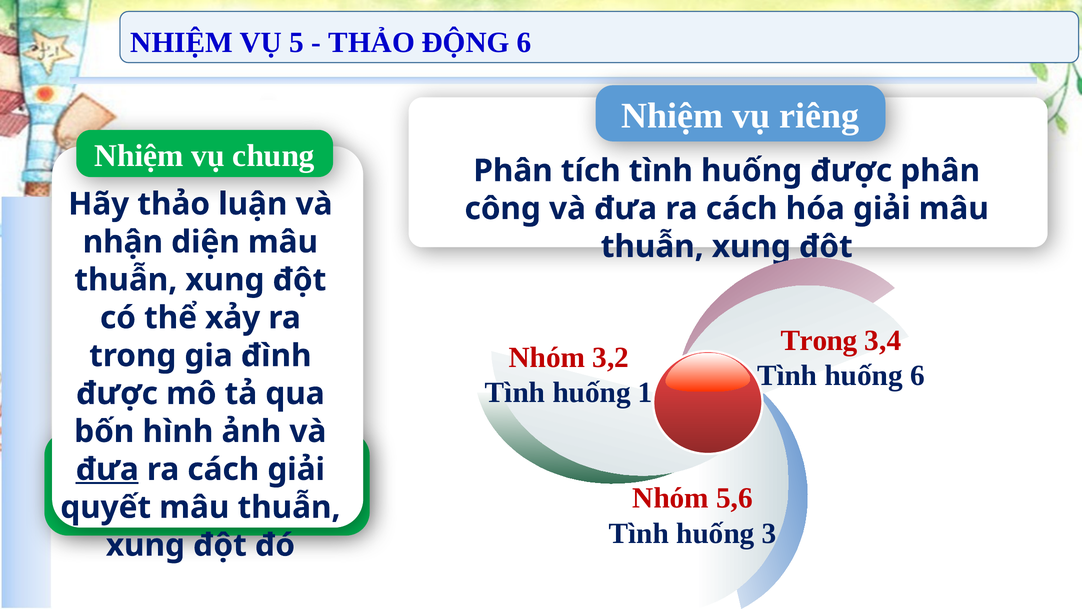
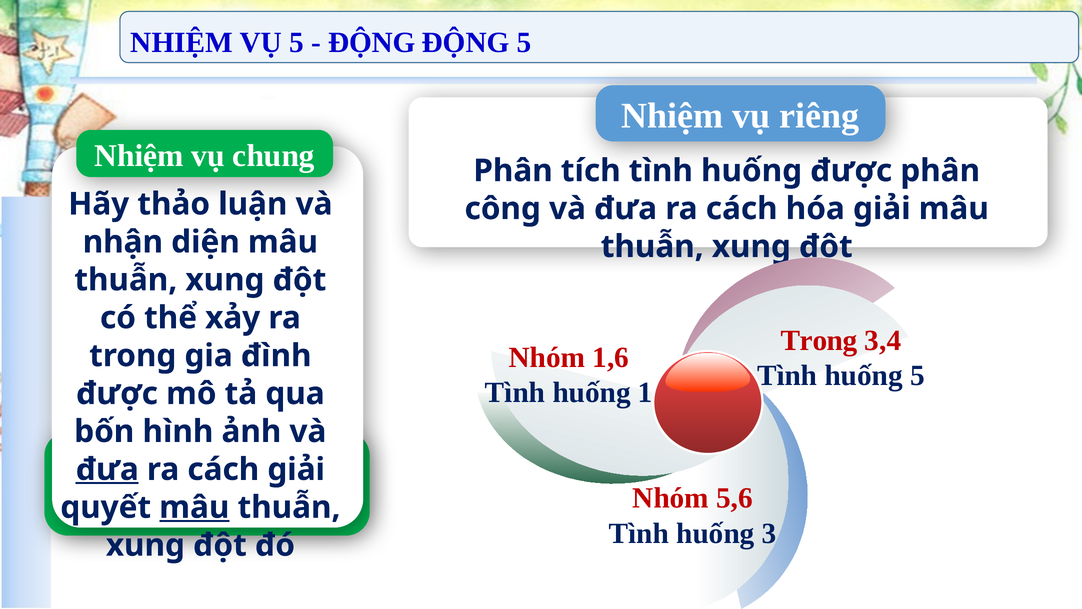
THẢO at (372, 43): THẢO -> ĐỘNG
ĐỘNG 6: 6 -> 5
3,2: 3,2 -> 1,6
huống 6: 6 -> 5
mâu at (194, 507) underline: none -> present
